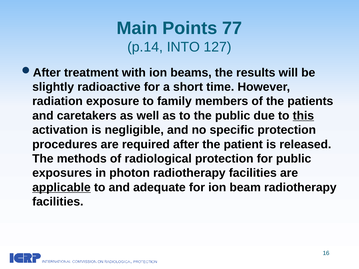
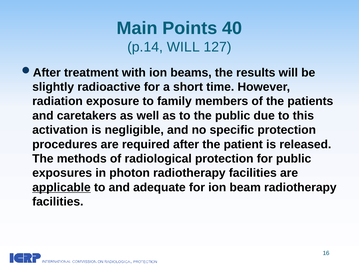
77: 77 -> 40
p.14 INTO: INTO -> WILL
this underline: present -> none
